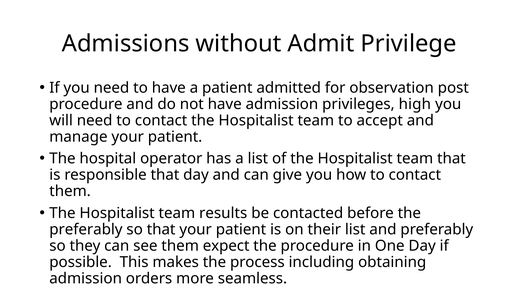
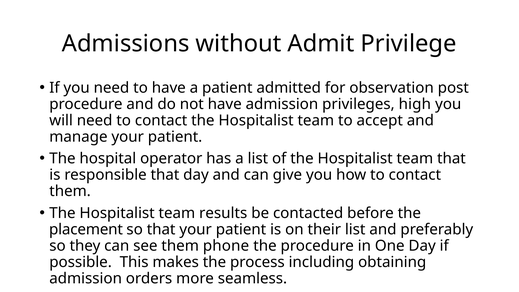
preferably at (86, 229): preferably -> placement
expect: expect -> phone
